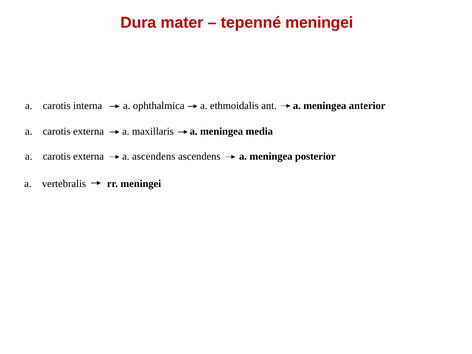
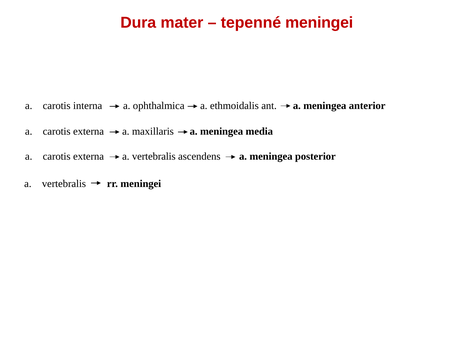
externa a ascendens: ascendens -> vertebralis
